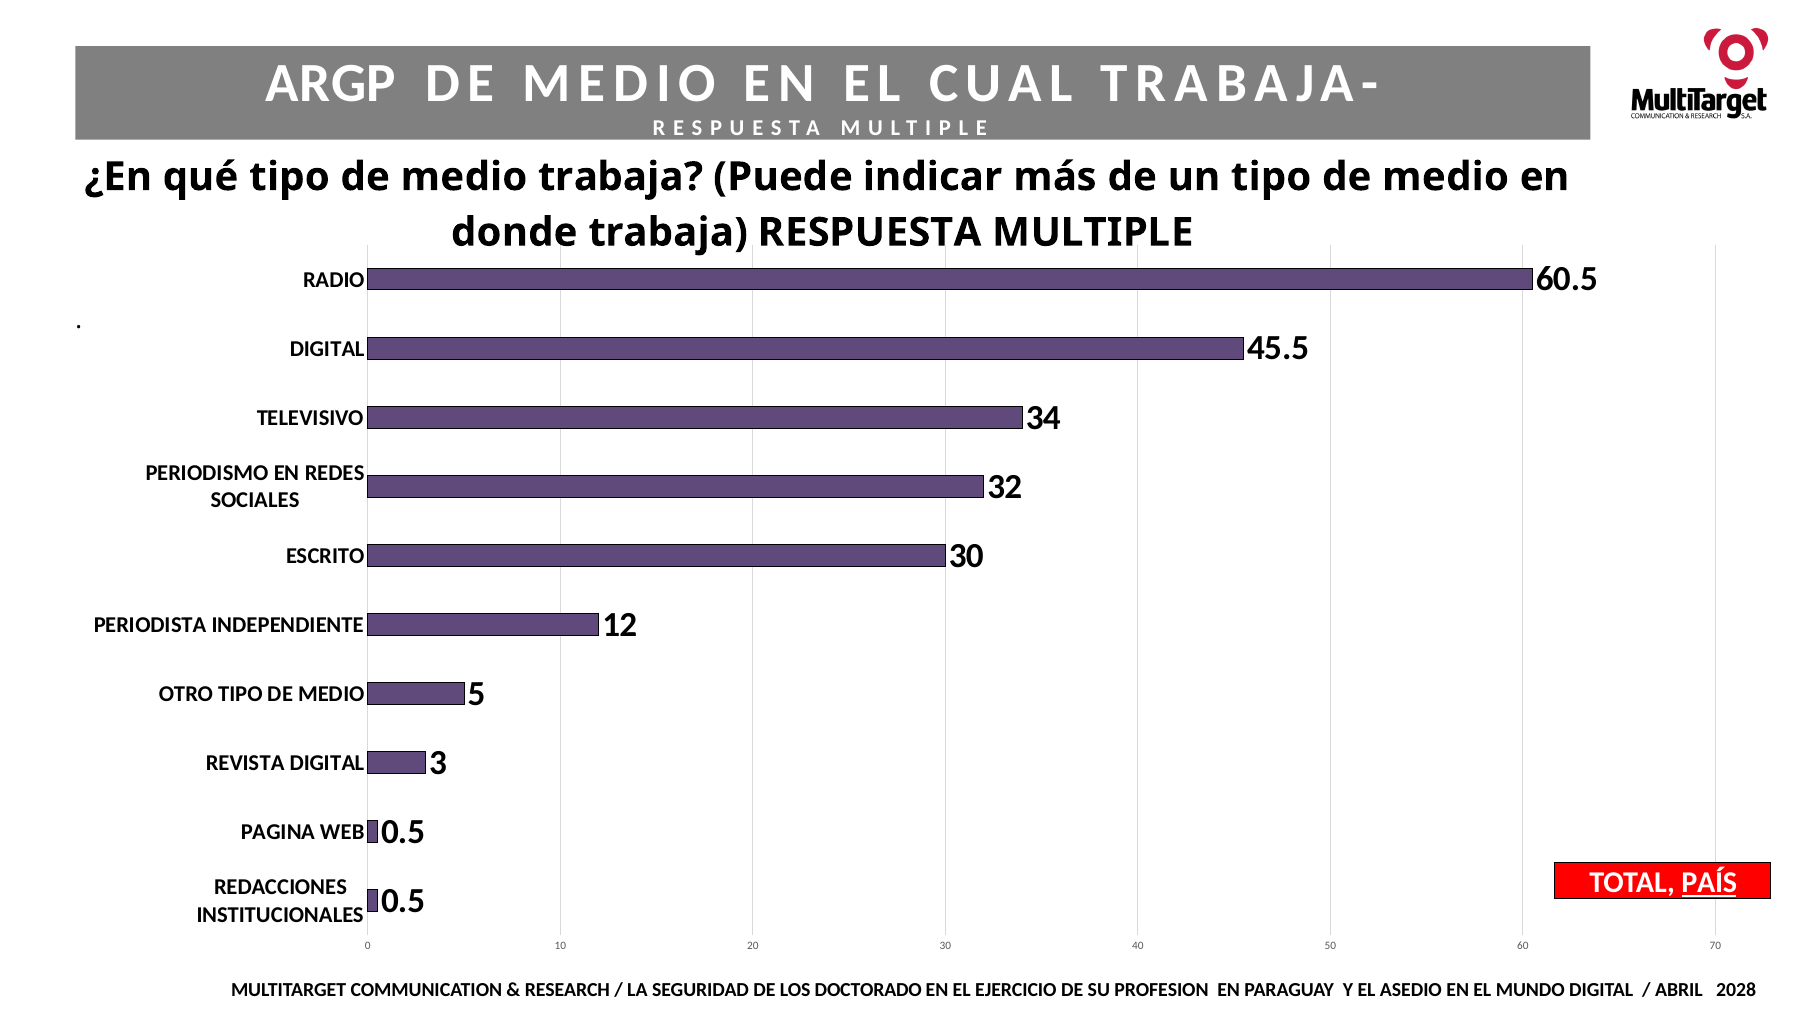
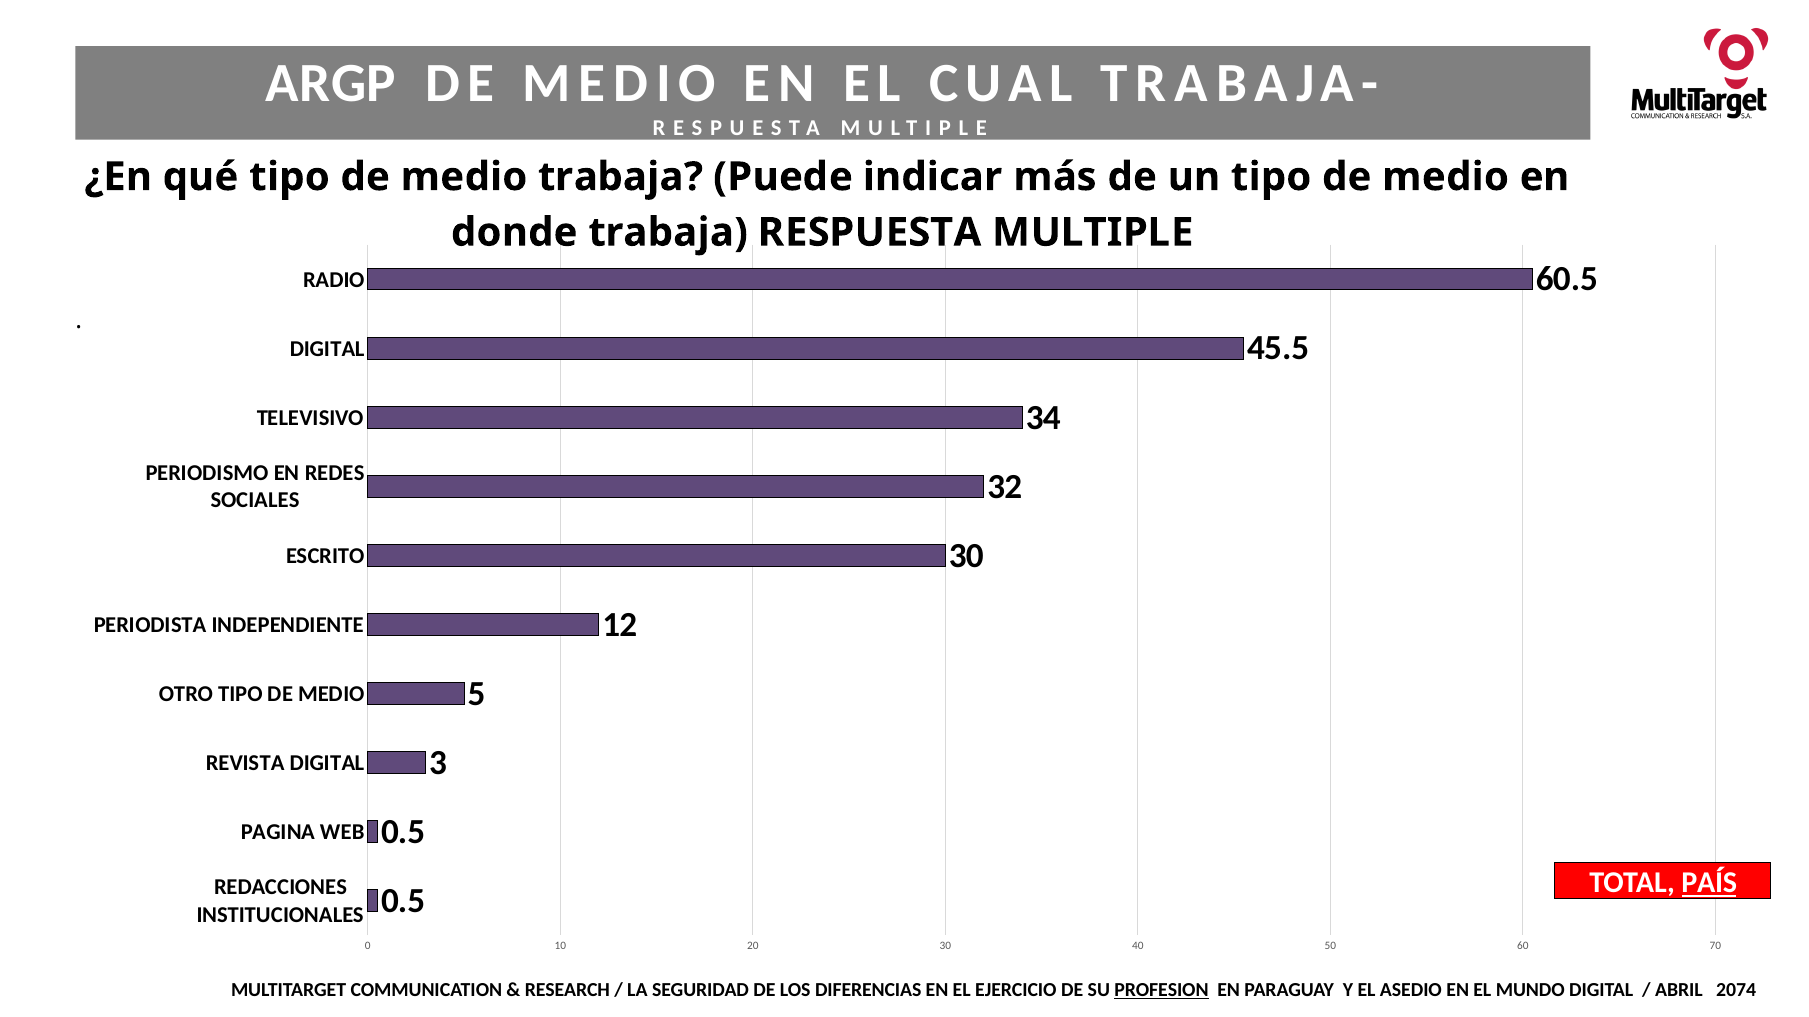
DOCTORADO: DOCTORADO -> DIFERENCIAS
PROFESION underline: none -> present
2028: 2028 -> 2074
